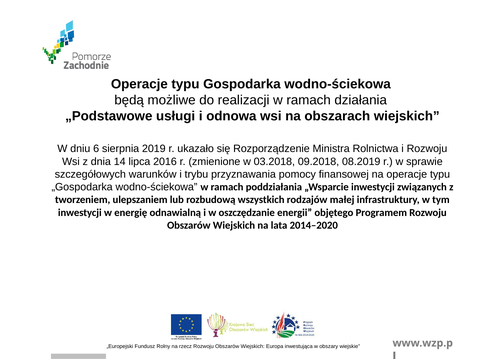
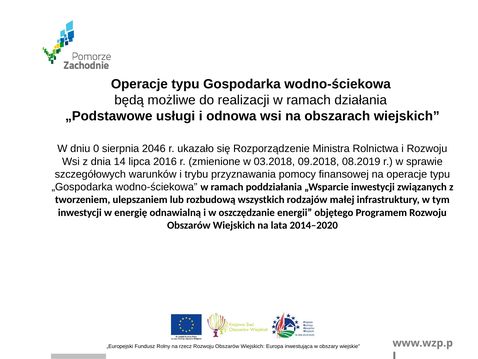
6: 6 -> 0
2019: 2019 -> 2046
